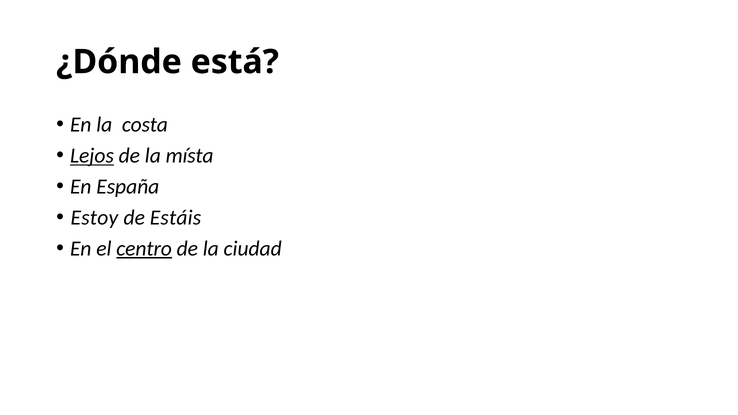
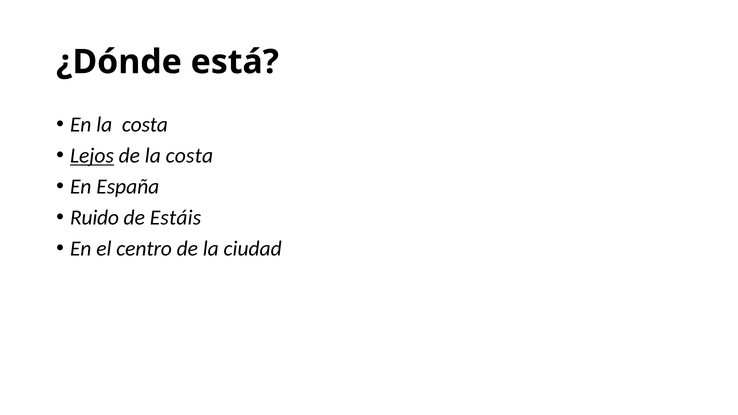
de la místa: místa -> costa
Estoy: Estoy -> Ruido
centro underline: present -> none
